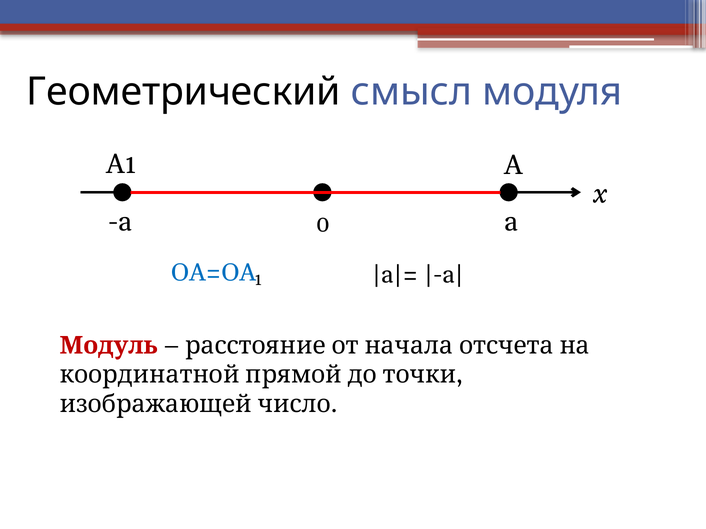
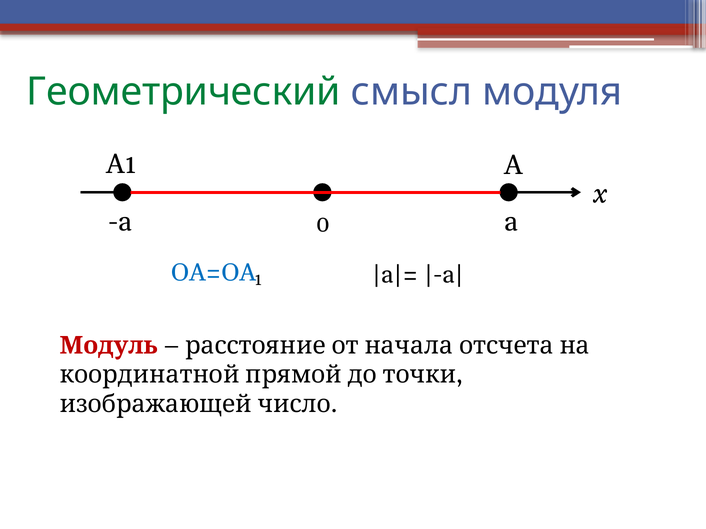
Геометрический colour: black -> green
